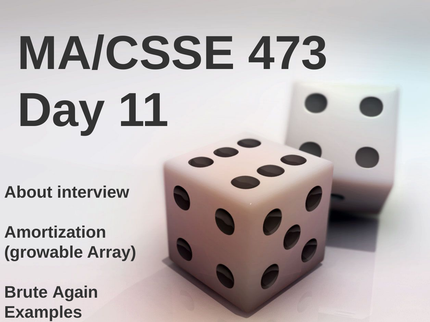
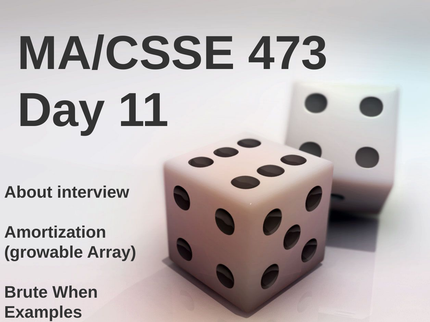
Again: Again -> When
